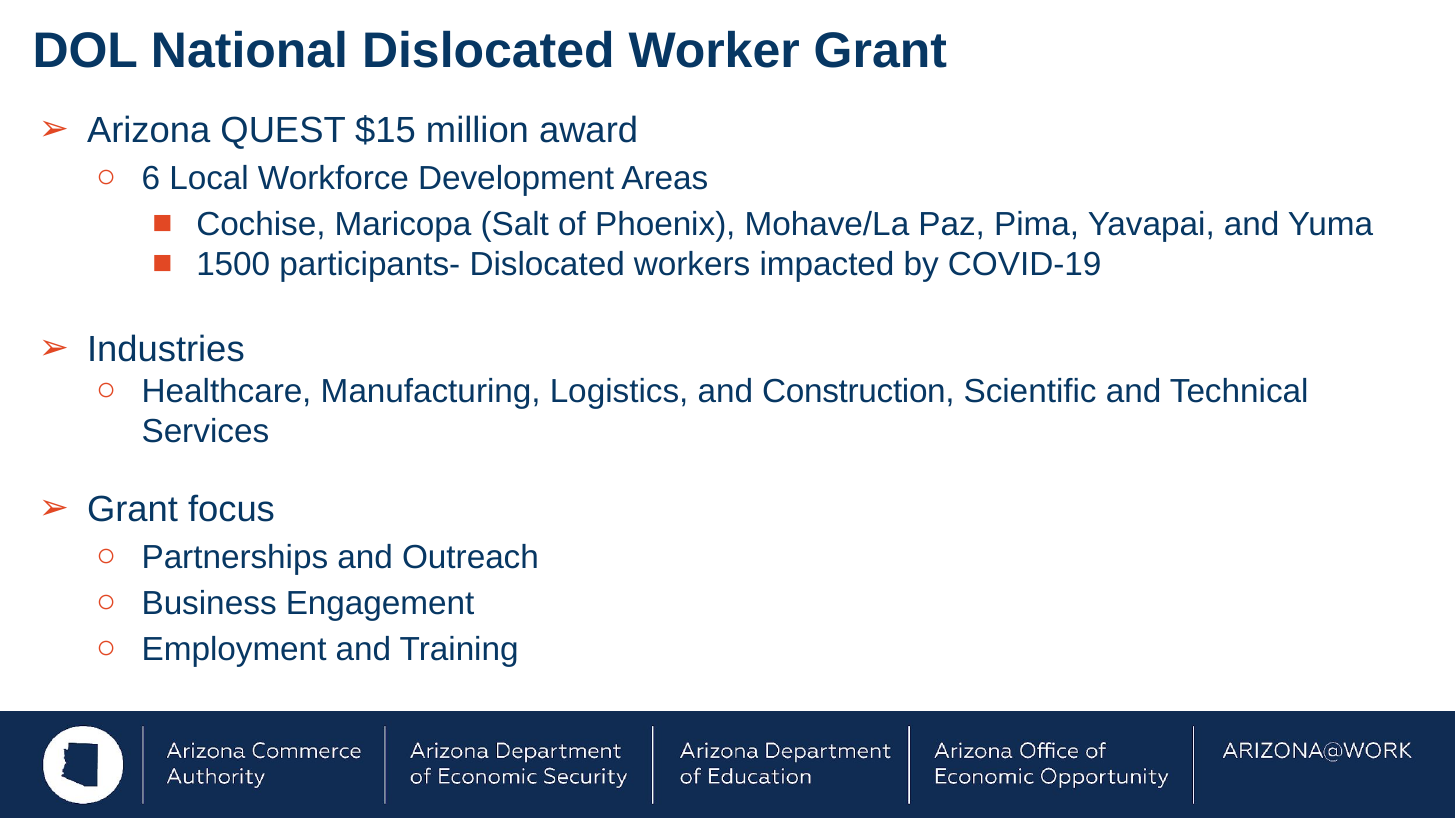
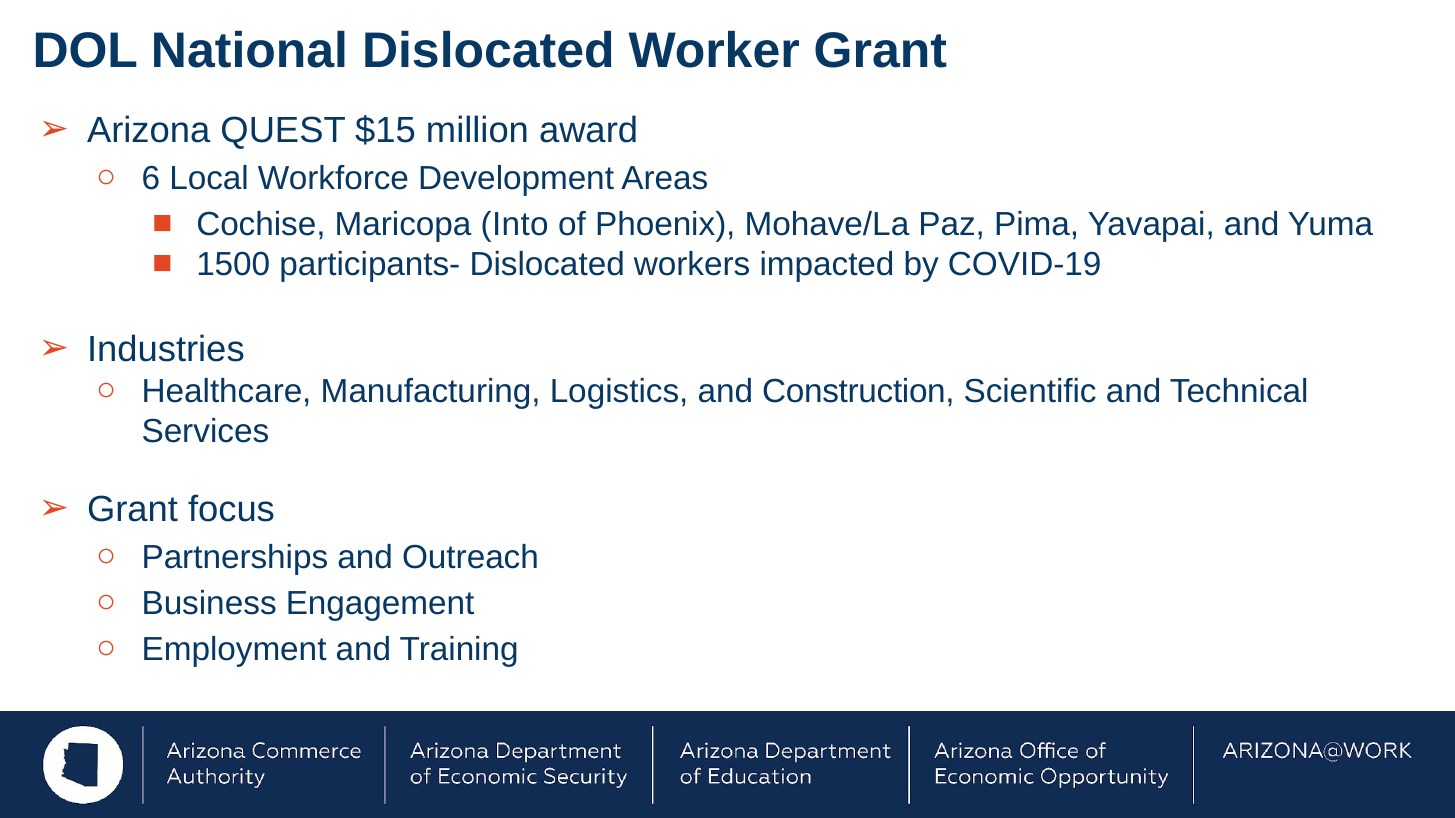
Salt: Salt -> Into
